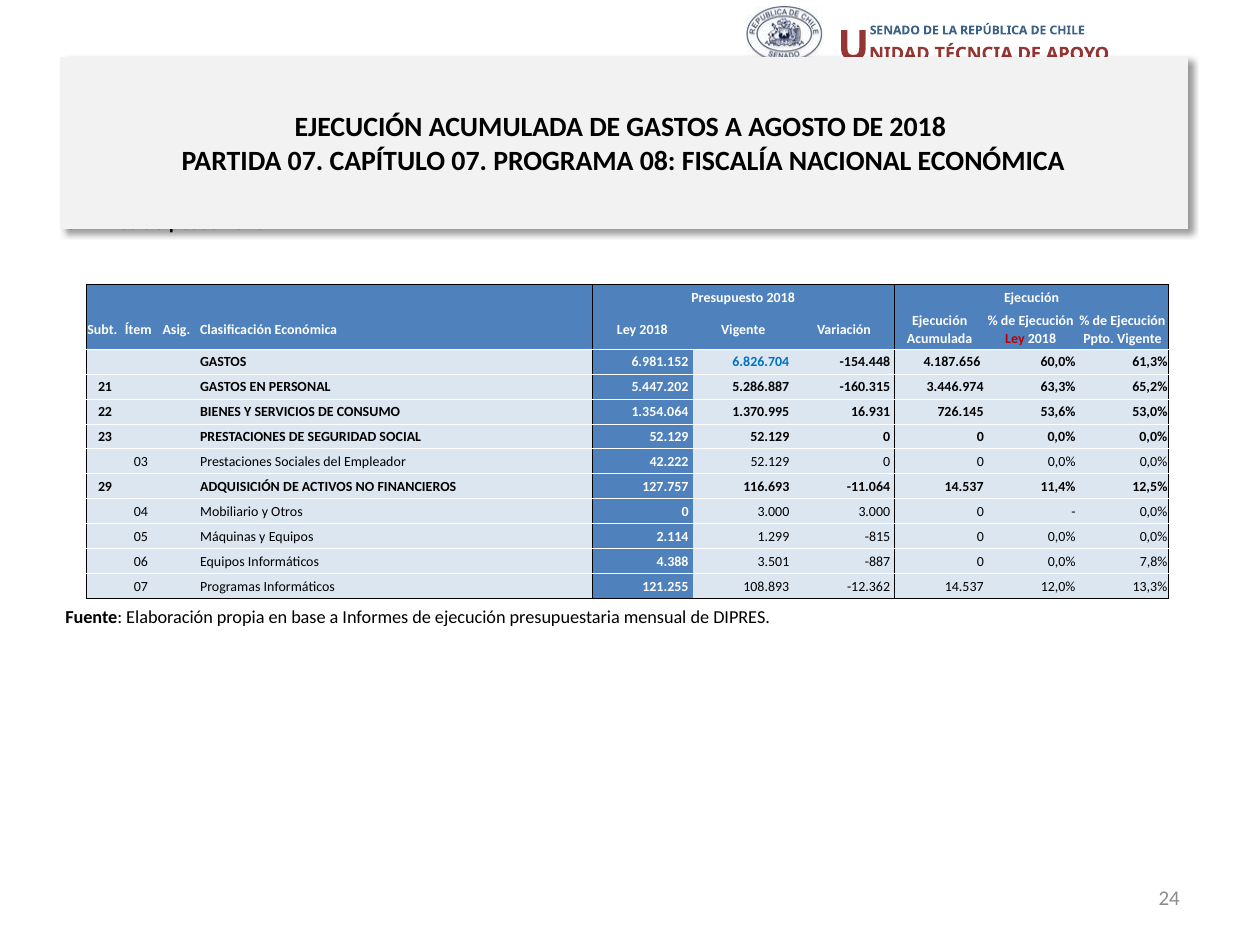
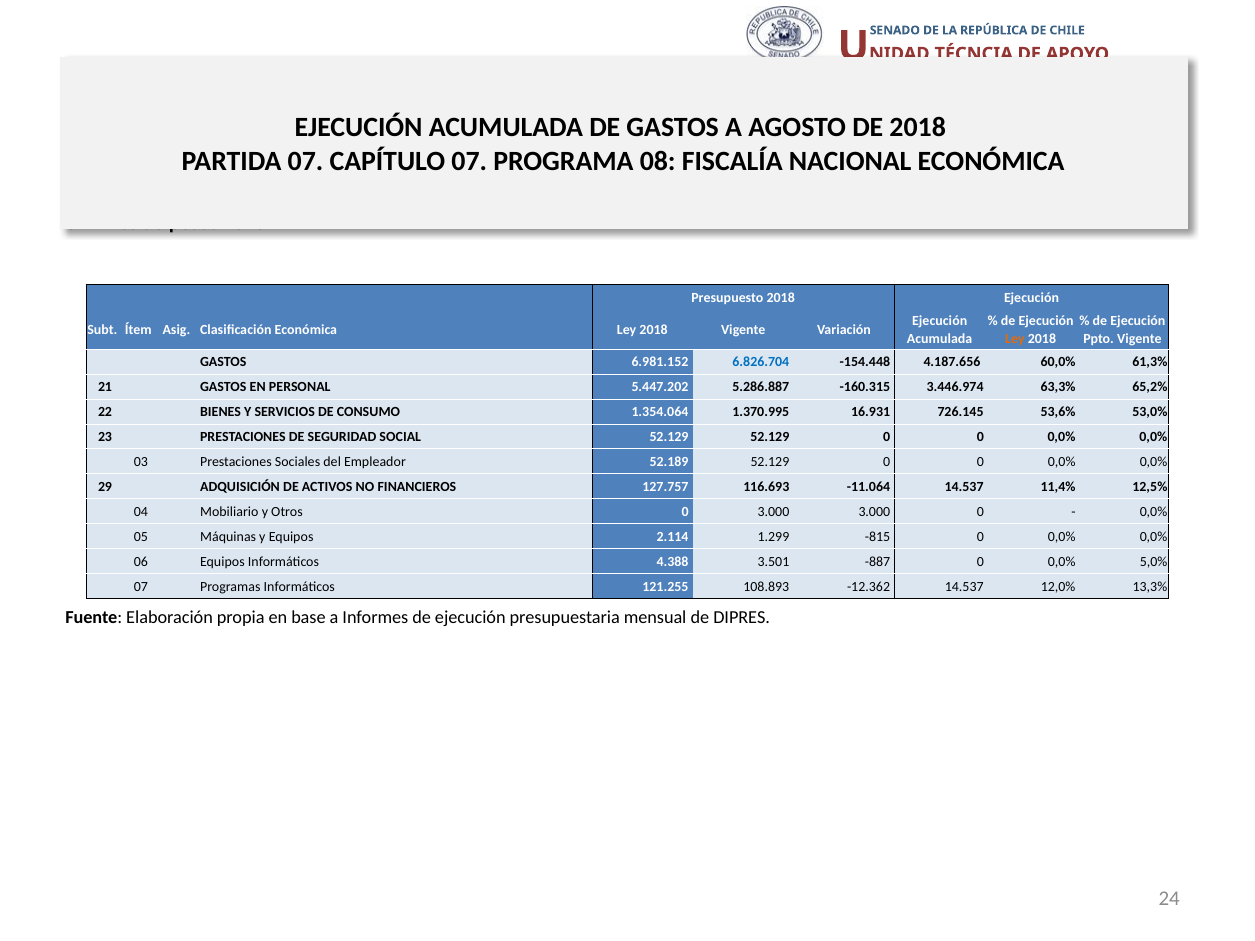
Ley at (1015, 339) colour: red -> orange
42.222: 42.222 -> 52.189
7,8%: 7,8% -> 5,0%
